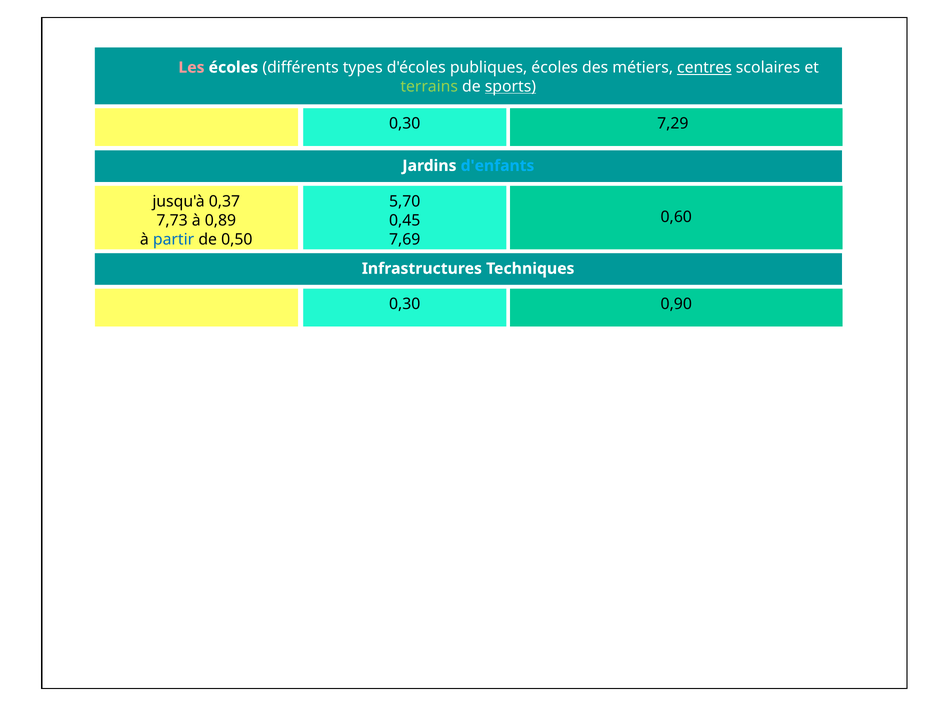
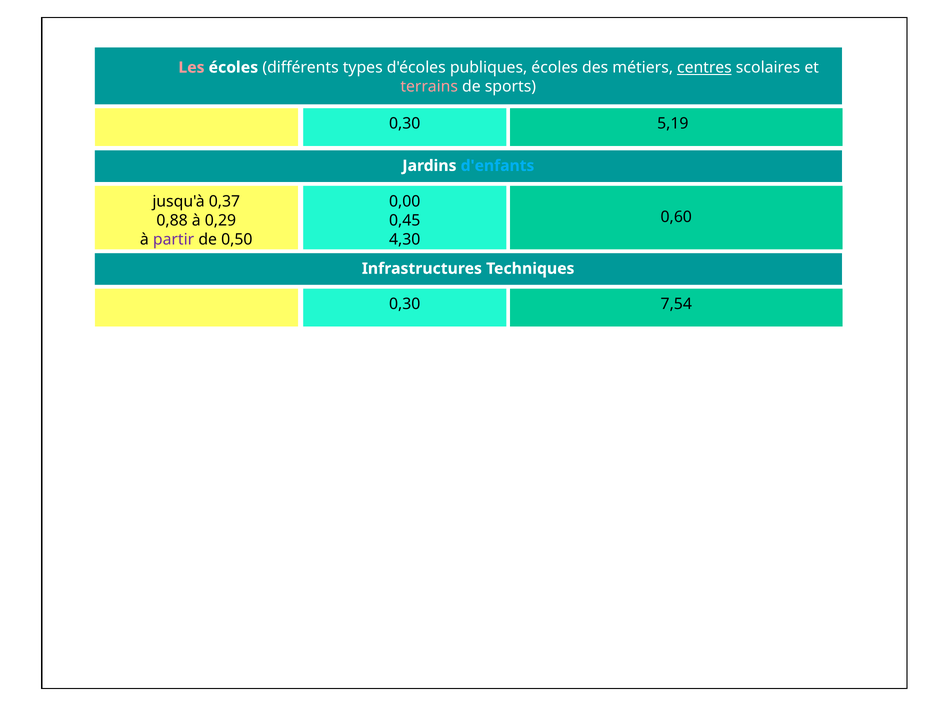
terrains colour: light green -> pink
sports underline: present -> none
7,29: 7,29 -> 5,19
5,70: 5,70 -> 0,00
7,73: 7,73 -> 0,88
0,89: 0,89 -> 0,29
partir colour: blue -> purple
7,69: 7,69 -> 4,30
0,90: 0,90 -> 7,54
